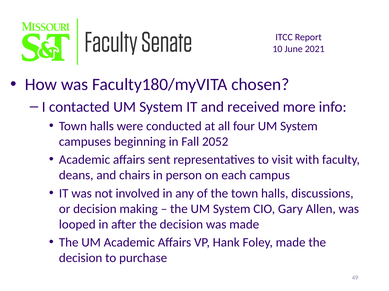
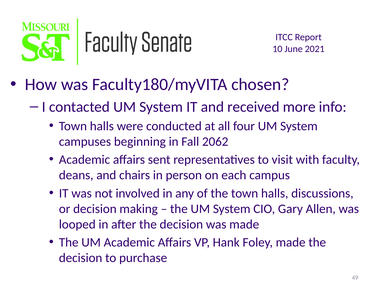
2052: 2052 -> 2062
